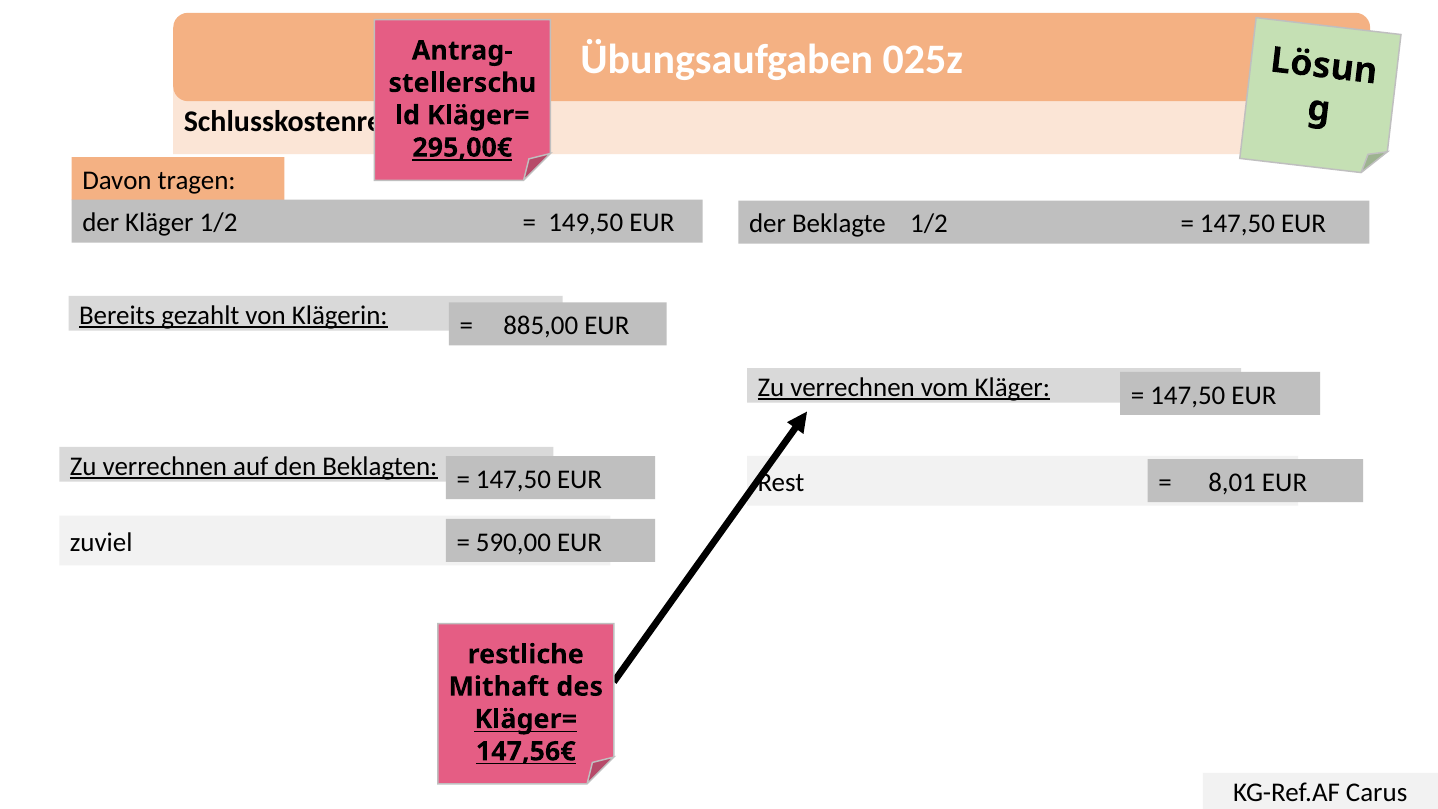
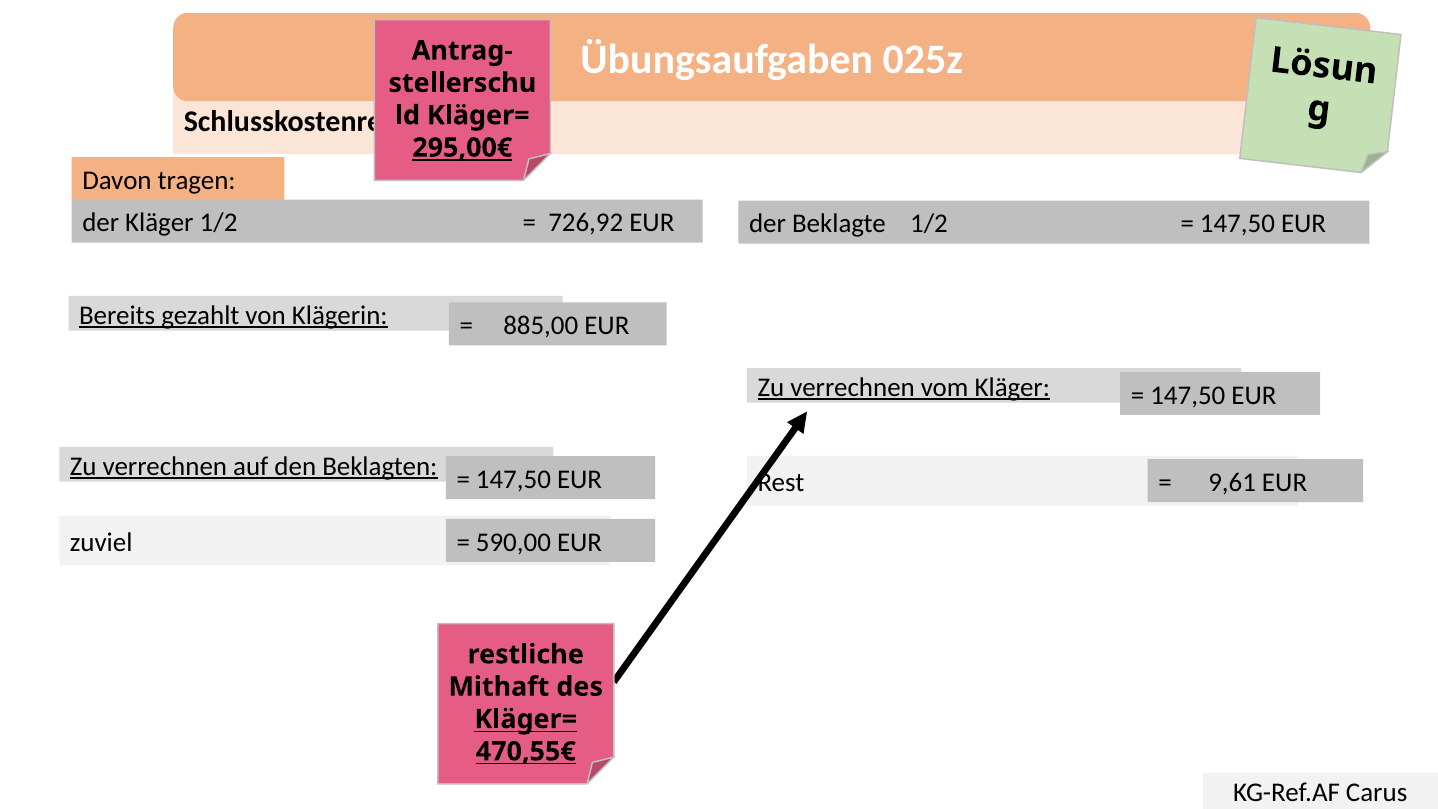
149,50: 149,50 -> 726,92
8,01: 8,01 -> 9,61
147,56€: 147,56€ -> 470,55€
